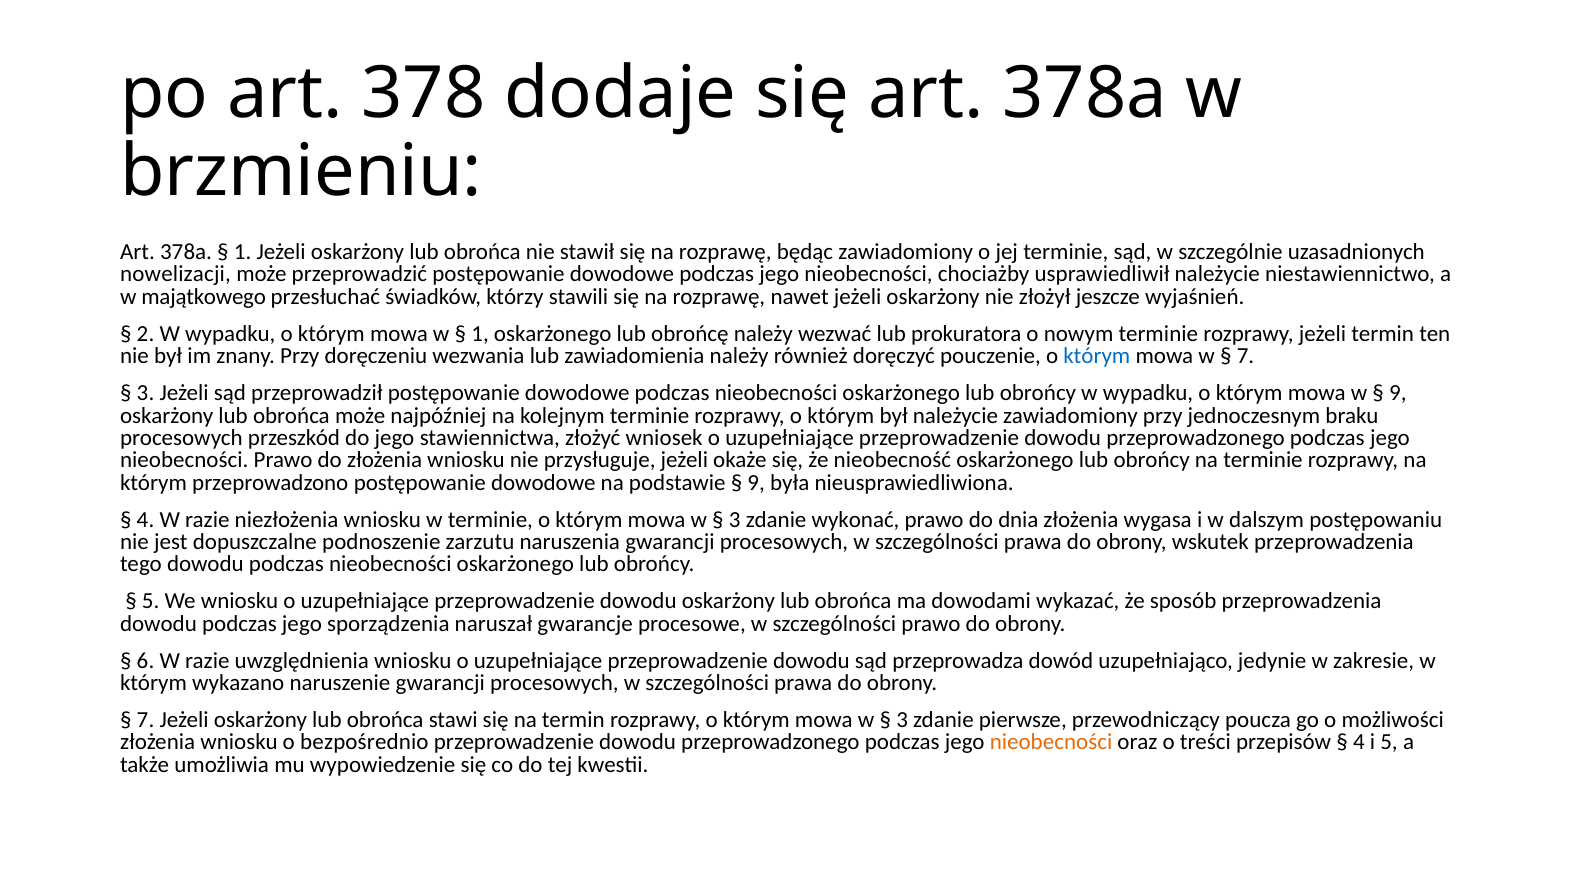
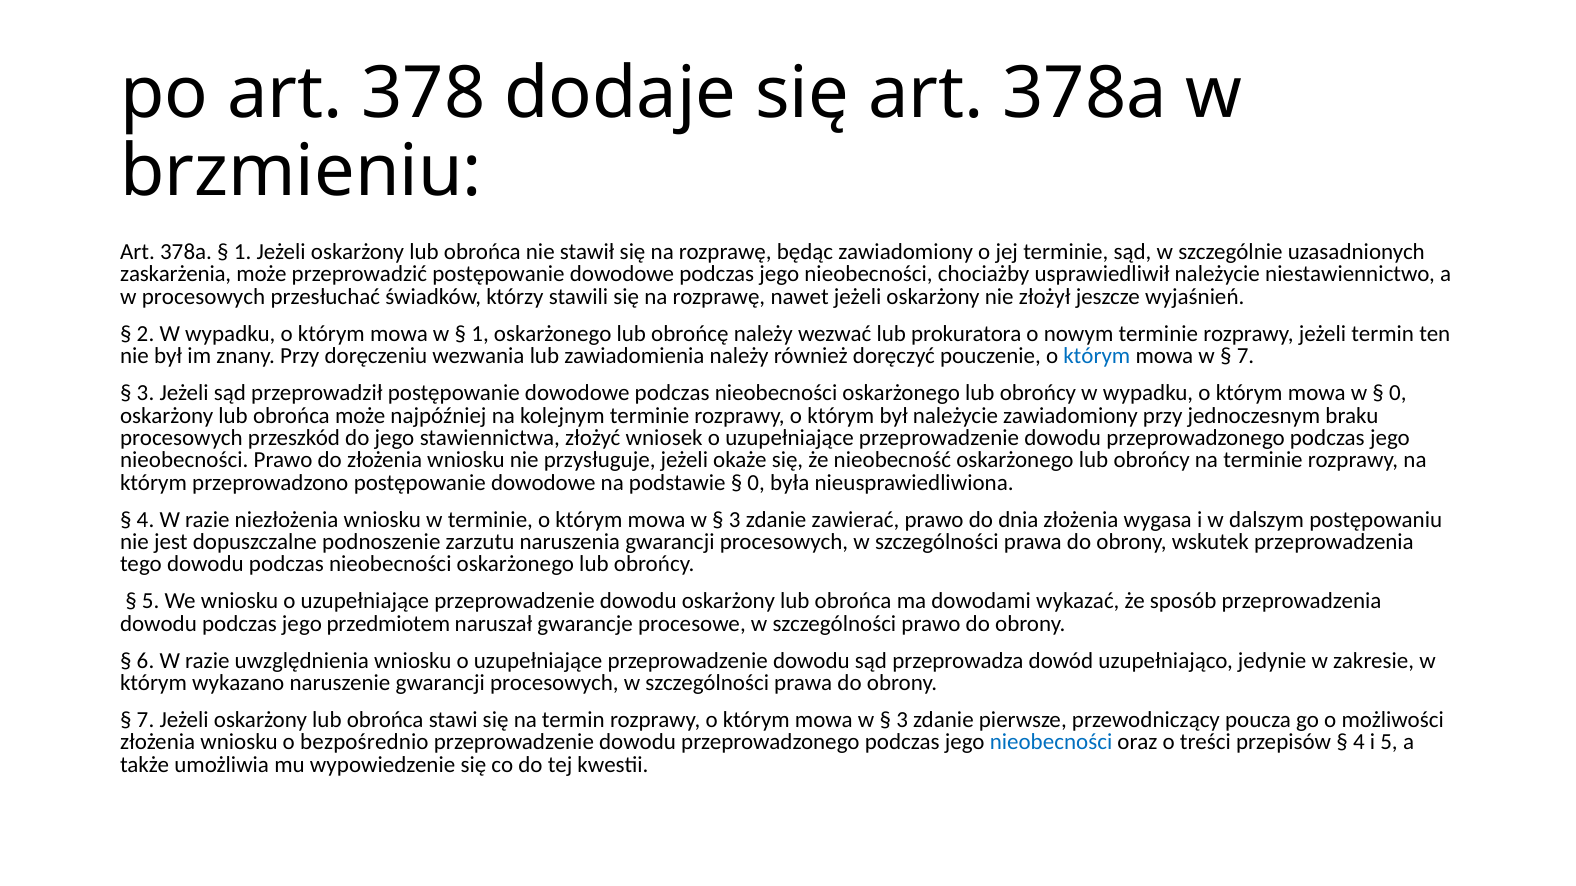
nowelizacji: nowelizacji -> zaskarżenia
w majątkowego: majątkowego -> procesowych
9 at (1398, 393): 9 -> 0
9 at (756, 483): 9 -> 0
wykonać: wykonać -> zawierać
sporządzenia: sporządzenia -> przedmiotem
nieobecności at (1051, 743) colour: orange -> blue
